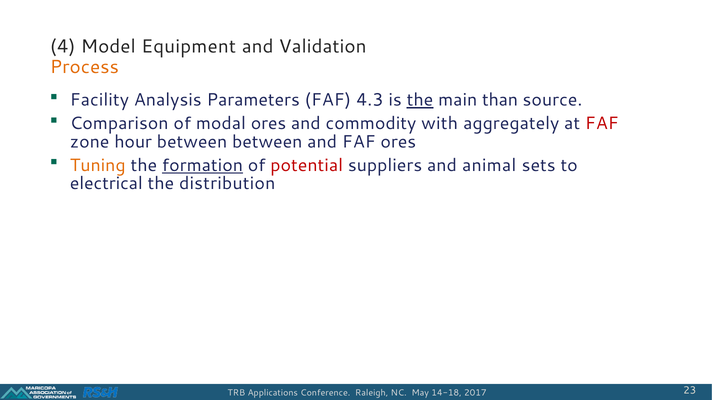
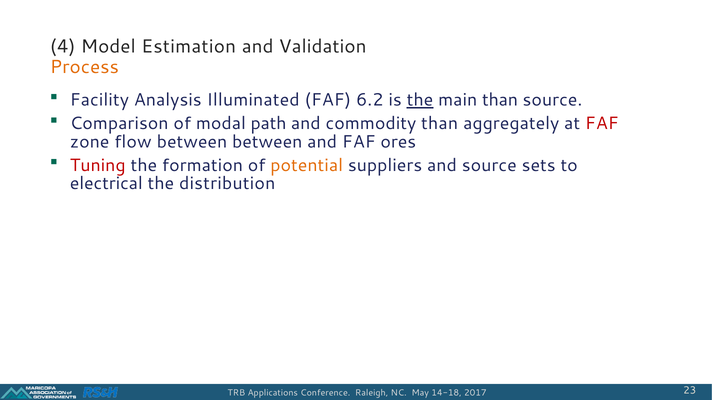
Equipment: Equipment -> Estimation
Parameters: Parameters -> Illuminated
4.3: 4.3 -> 6.2
modal ores: ores -> path
commodity with: with -> than
hour: hour -> flow
Tuning colour: orange -> red
formation underline: present -> none
potential colour: red -> orange
and animal: animal -> source
